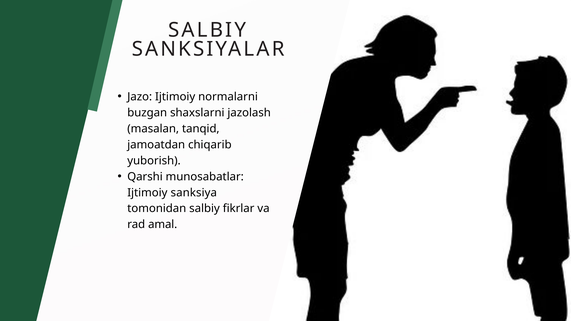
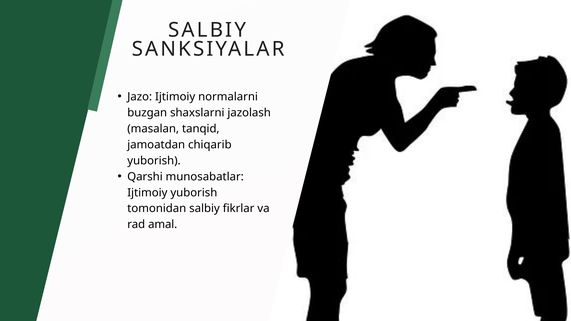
Ijtimoiy sanksiya: sanksiya -> yuborish
